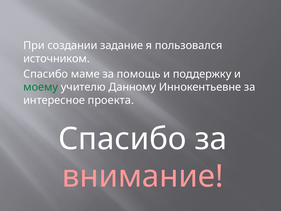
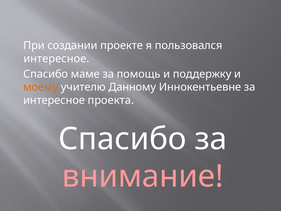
задание: задание -> проекте
источником at (56, 59): источником -> интересное
моему colour: green -> orange
